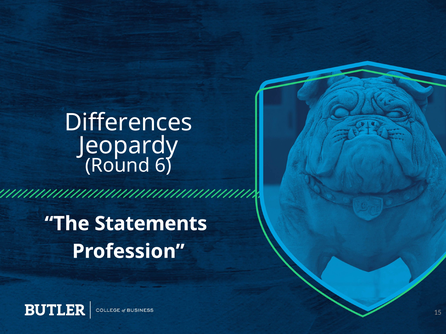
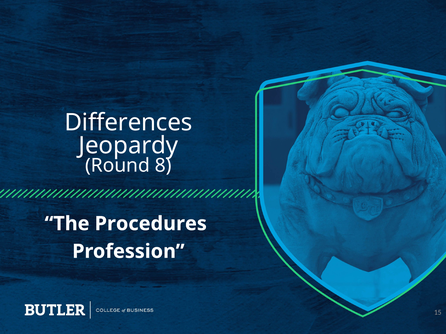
6: 6 -> 8
Statements: Statements -> Procedures
